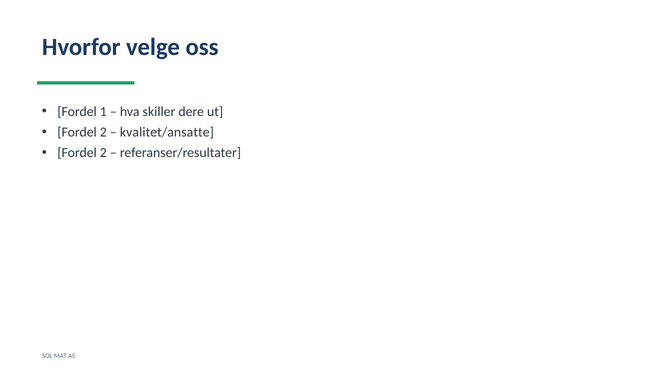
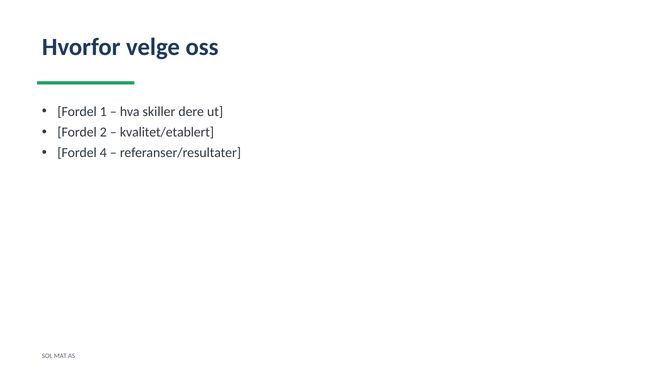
kvalitet/ansatte: kvalitet/ansatte -> kvalitet/etablert
2 at (103, 153): 2 -> 4
